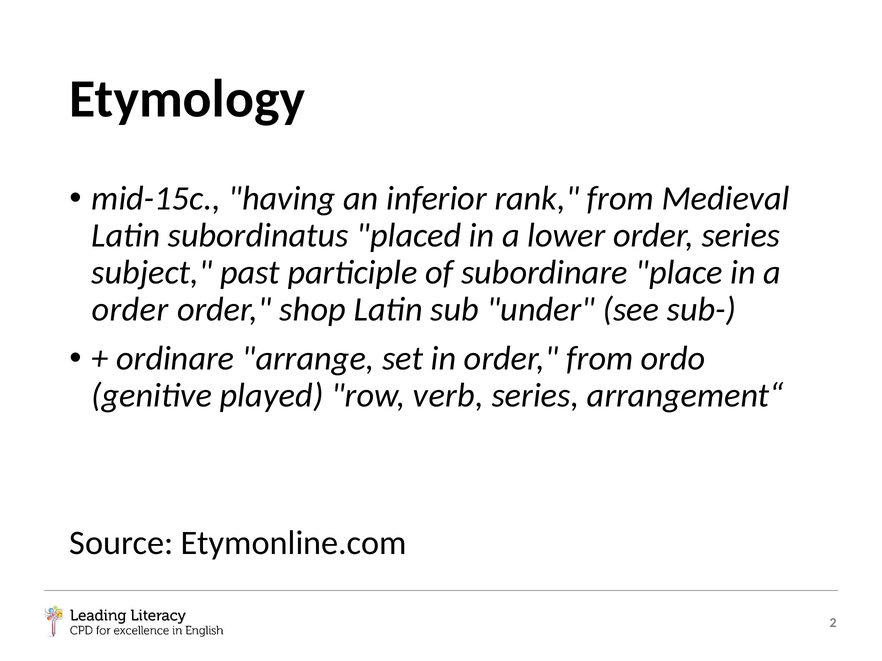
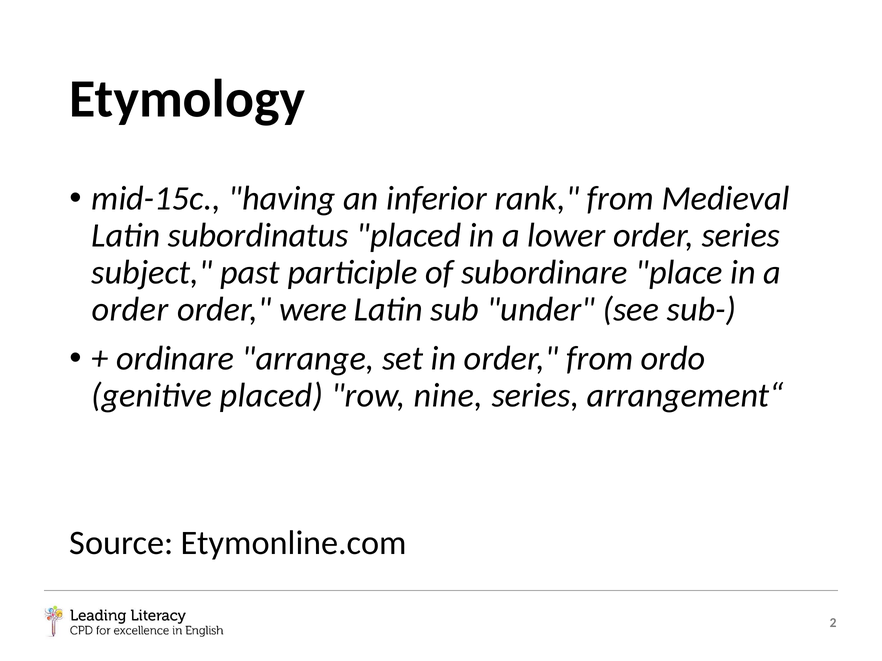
shop: shop -> were
genitive played: played -> placed
verb: verb -> nine
